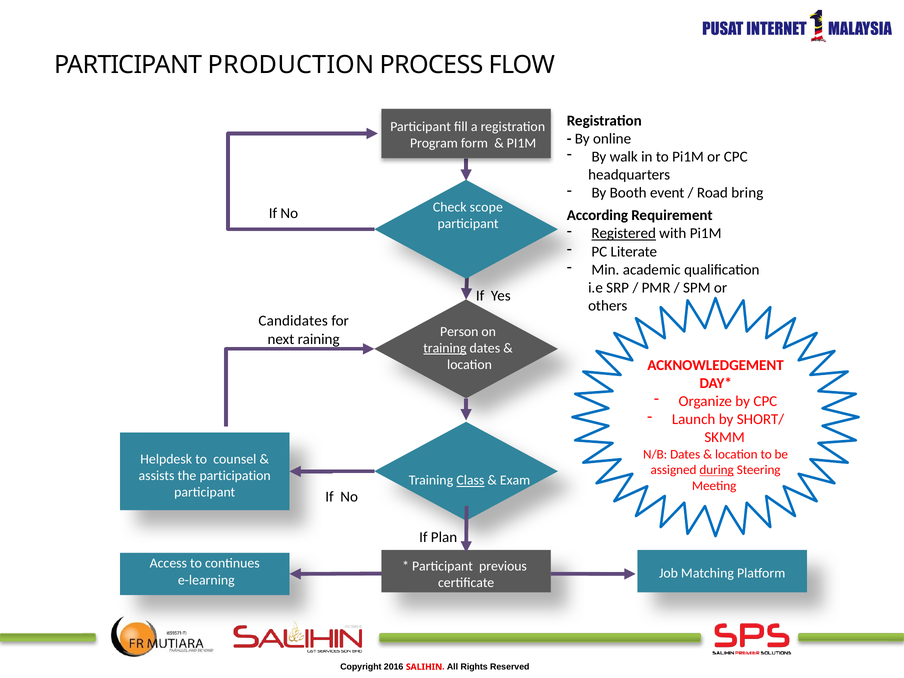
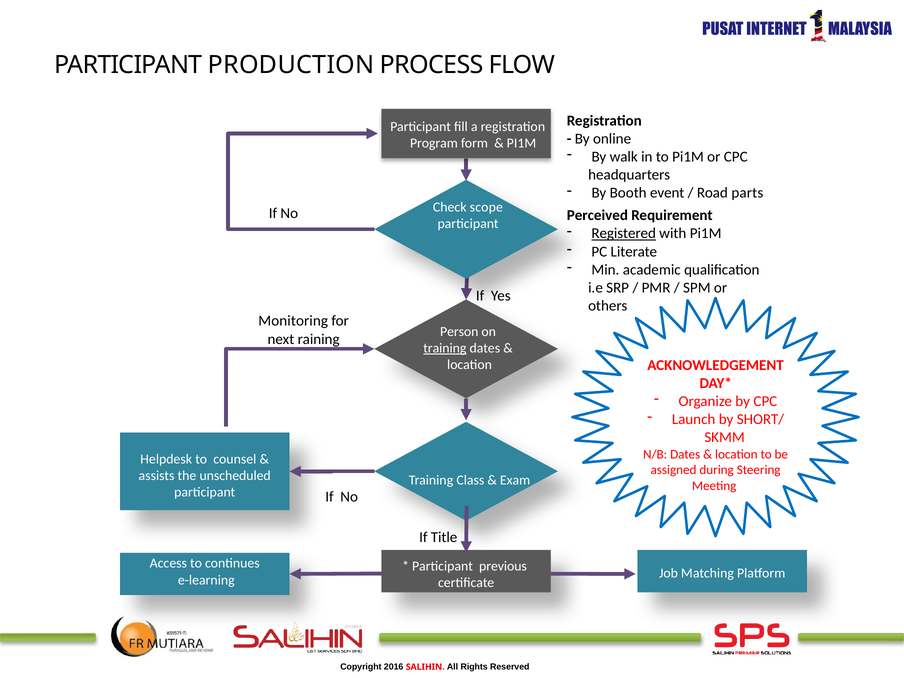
bring: bring -> parts
According: According -> Perceived
Candidates: Candidates -> Monitoring
during underline: present -> none
participation: participation -> unscheduled
Class underline: present -> none
Plan: Plan -> Title
